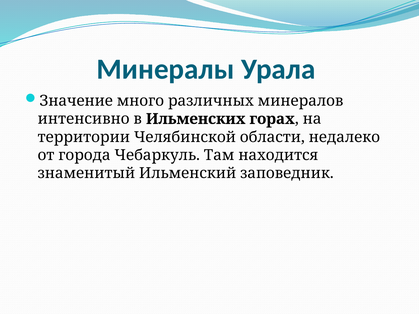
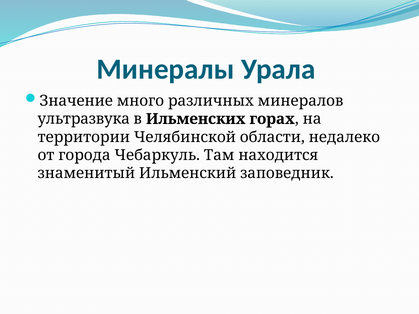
интенсивно: интенсивно -> ультразвука
